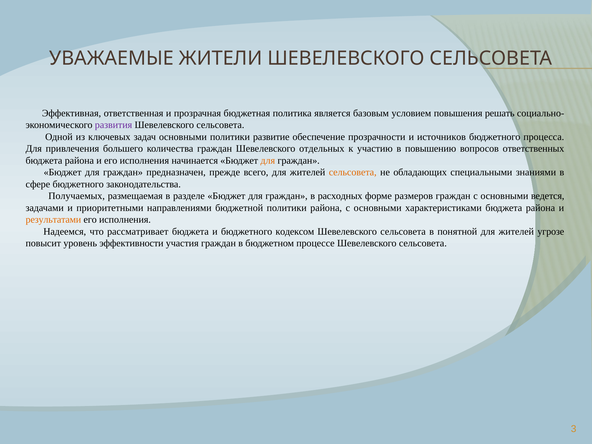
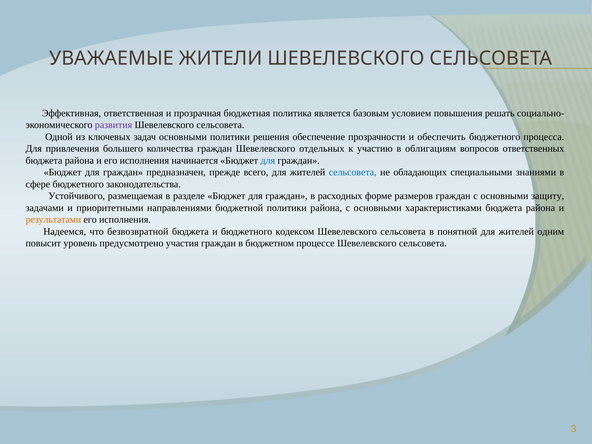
развитие: развитие -> решения
источников: источников -> обеспечить
повышению: повышению -> облигациям
для at (268, 161) colour: orange -> blue
сельсовета at (353, 172) colour: orange -> blue
Получаемых: Получаемых -> Устойчивого
ведется: ведется -> защиту
рассматривает: рассматривает -> безвозвратной
угрозе: угрозе -> одним
эффективности: эффективности -> предусмотрено
